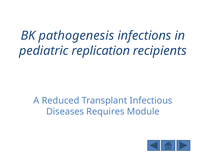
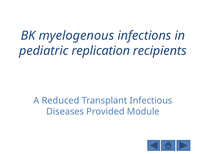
pathogenesis: pathogenesis -> myelogenous
Requires: Requires -> Provided
